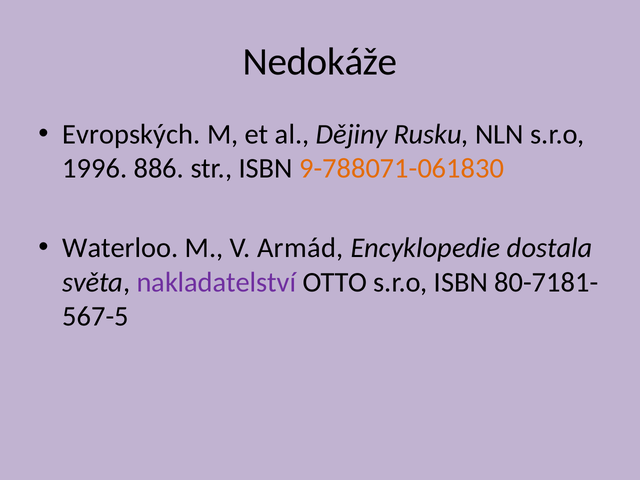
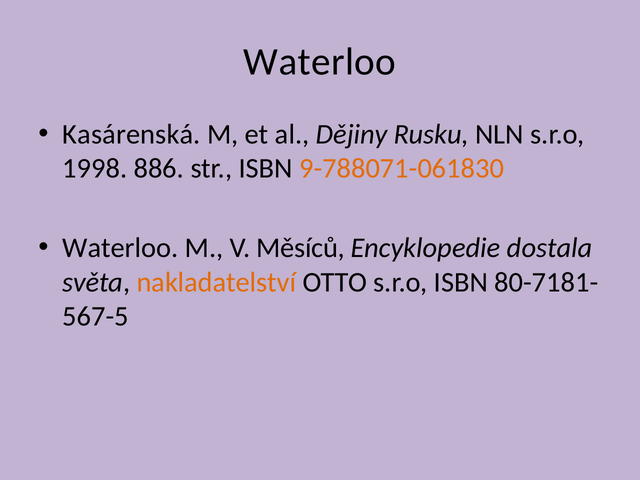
Nedokáže at (320, 62): Nedokáže -> Waterloo
Evropských: Evropských -> Kasárenská
1996: 1996 -> 1998
Armád: Armád -> Měsíců
nakladatelství colour: purple -> orange
